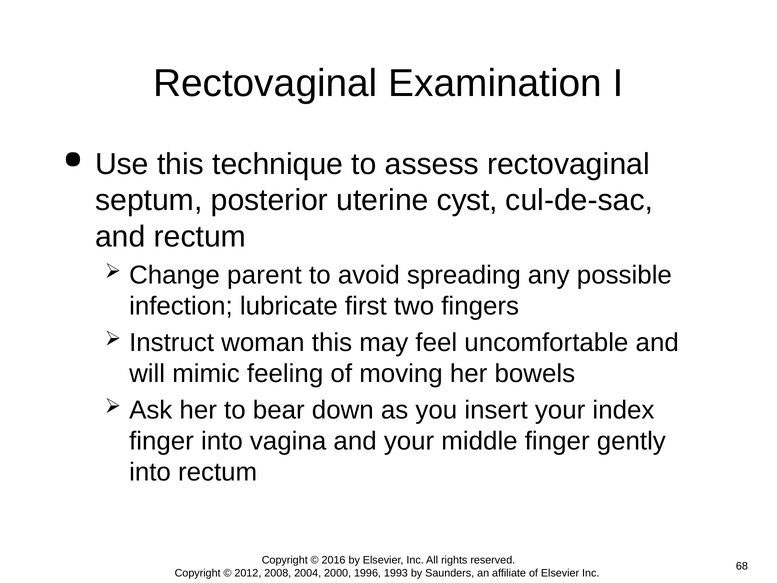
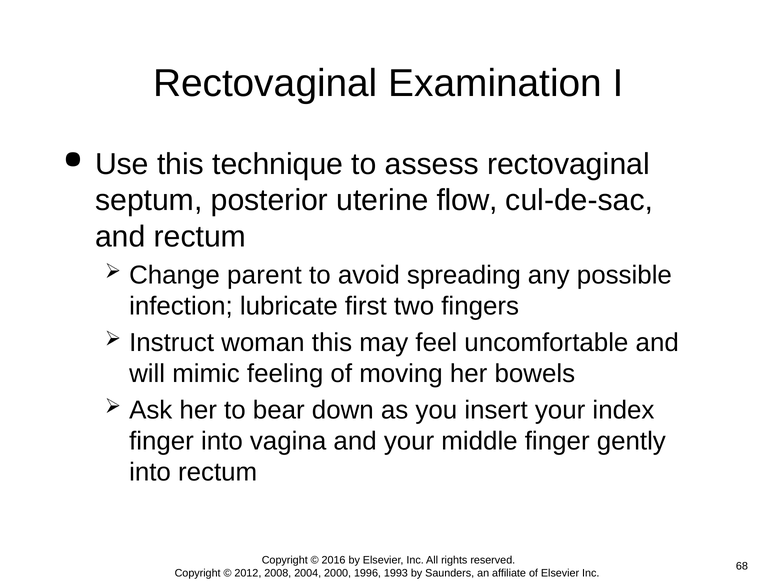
cyst: cyst -> flow
